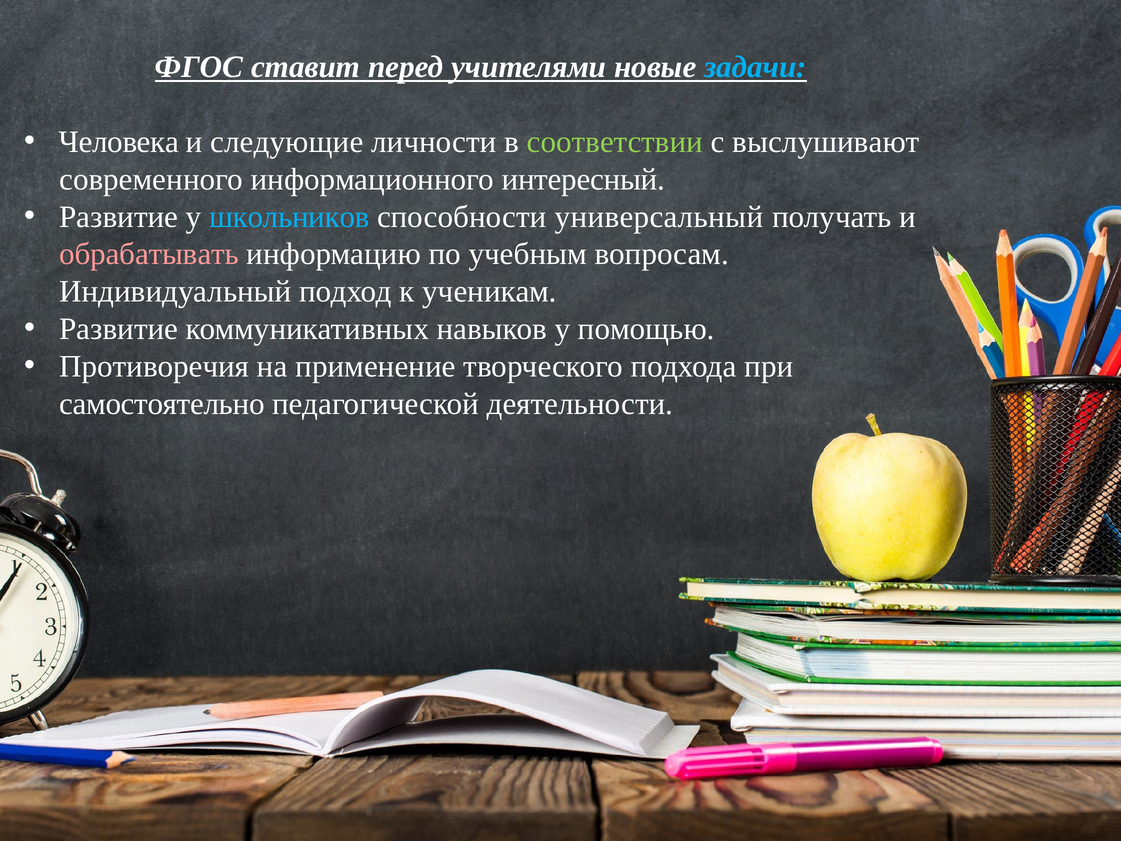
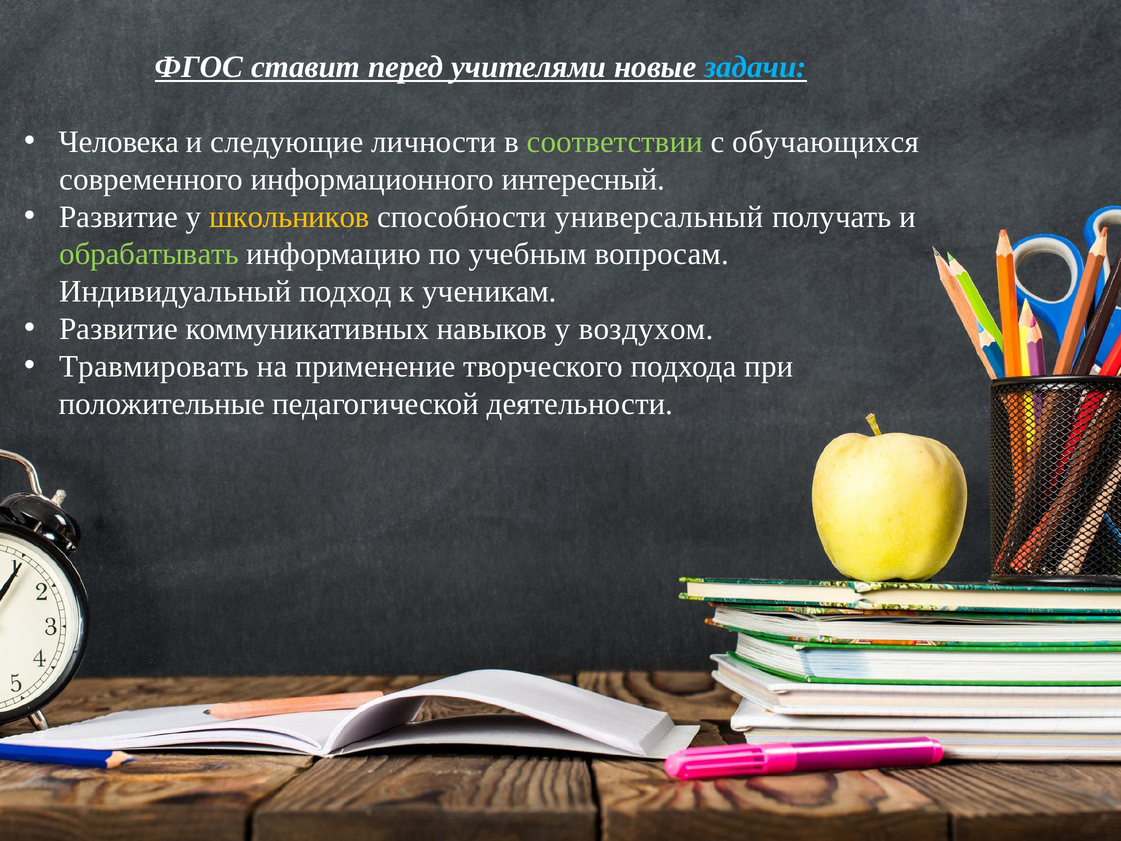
выслушивают: выслушивают -> обучающихся
школьников colour: light blue -> yellow
обрабатывать colour: pink -> light green
помощью: помощью -> воздухом
Противоречия: Противоречия -> Травмировать
самостоятельно: самостоятельно -> положительные
